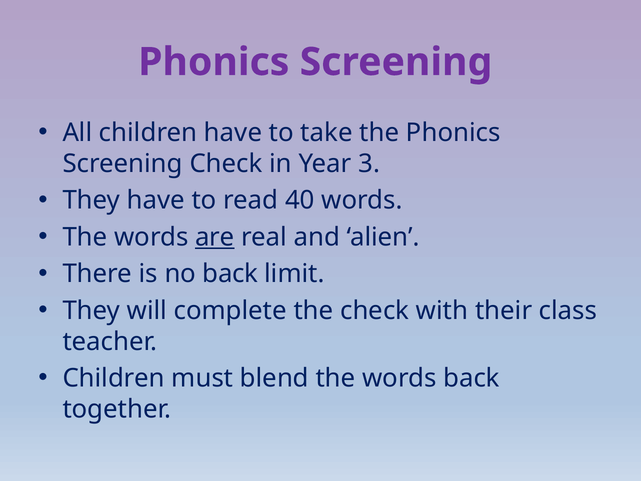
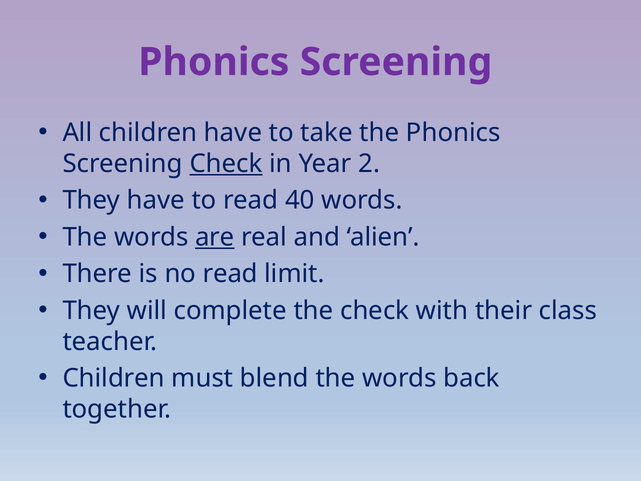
Check at (226, 164) underline: none -> present
3: 3 -> 2
no back: back -> read
